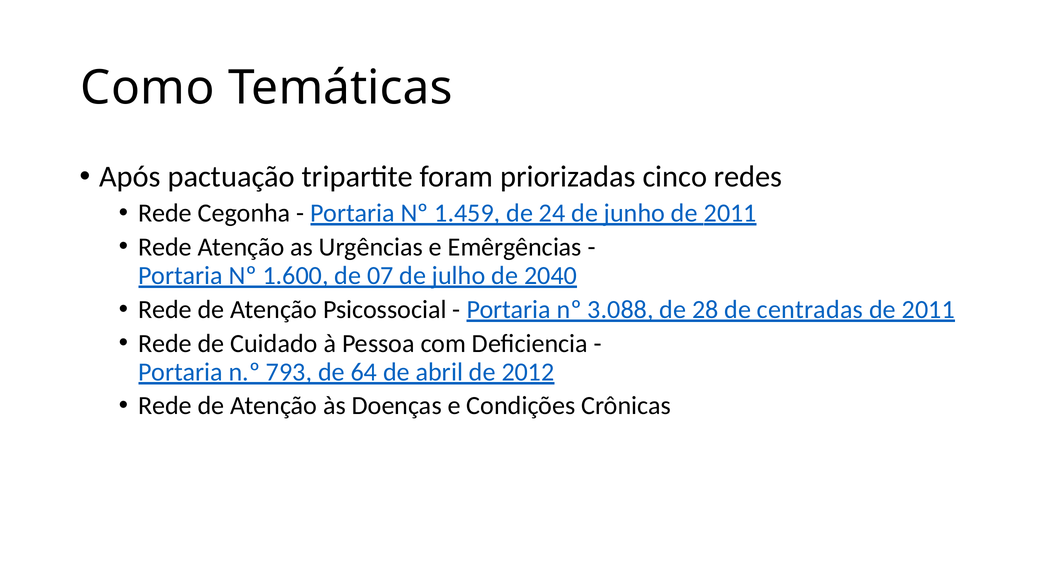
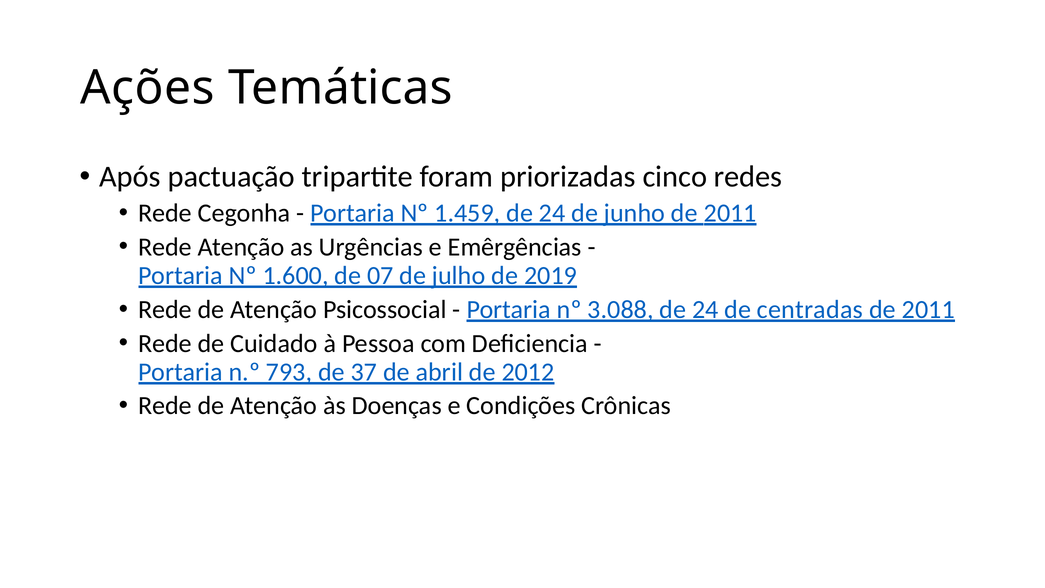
Como: Como -> Ações
2040: 2040 -> 2019
3.088 de 28: 28 -> 24
64: 64 -> 37
